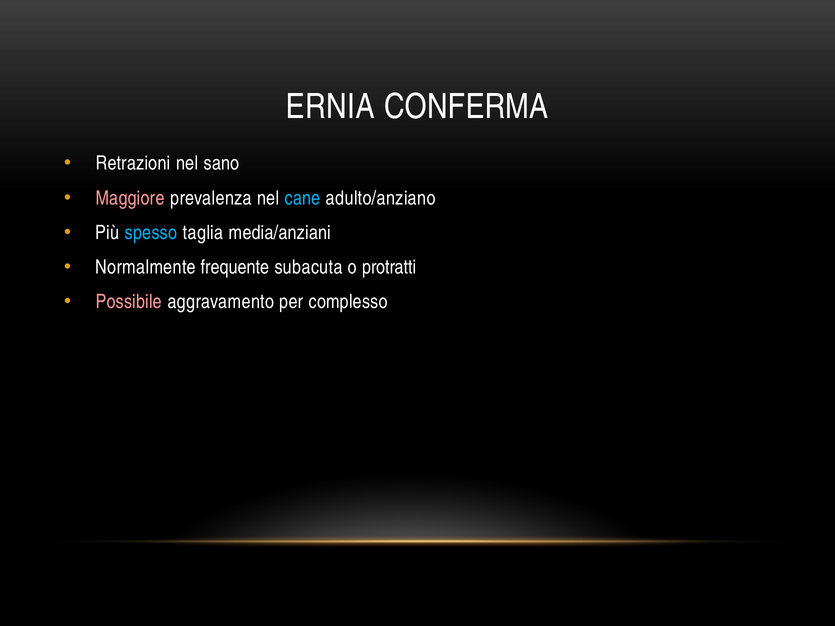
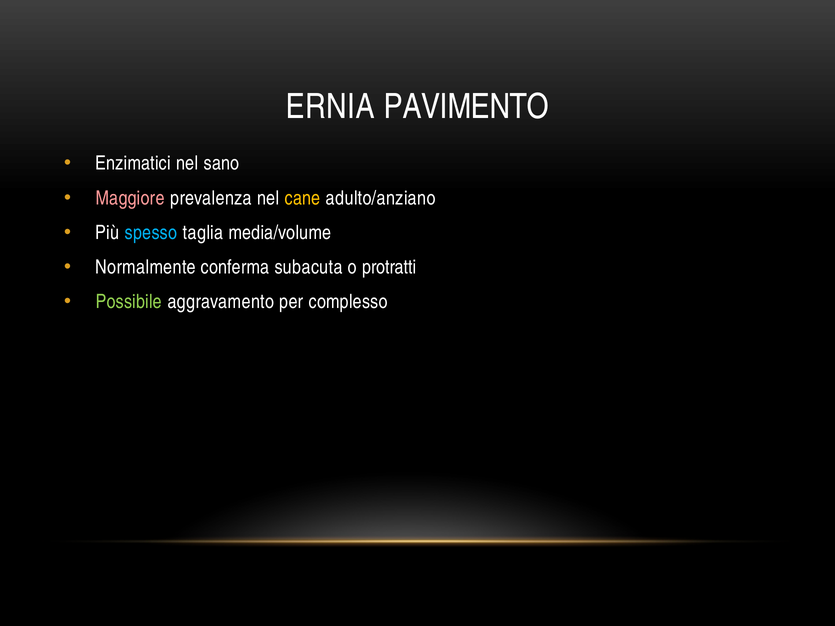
CONFERMA: CONFERMA -> PAVIMENTO
Retrazioni: Retrazioni -> Enzimatici
cane colour: light blue -> yellow
media/anziani: media/anziani -> media/volume
frequente: frequente -> conferma
Possibile colour: pink -> light green
